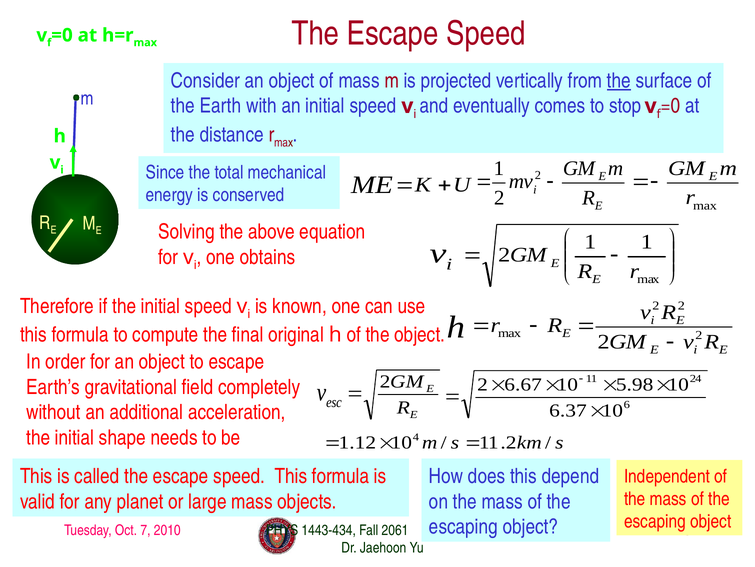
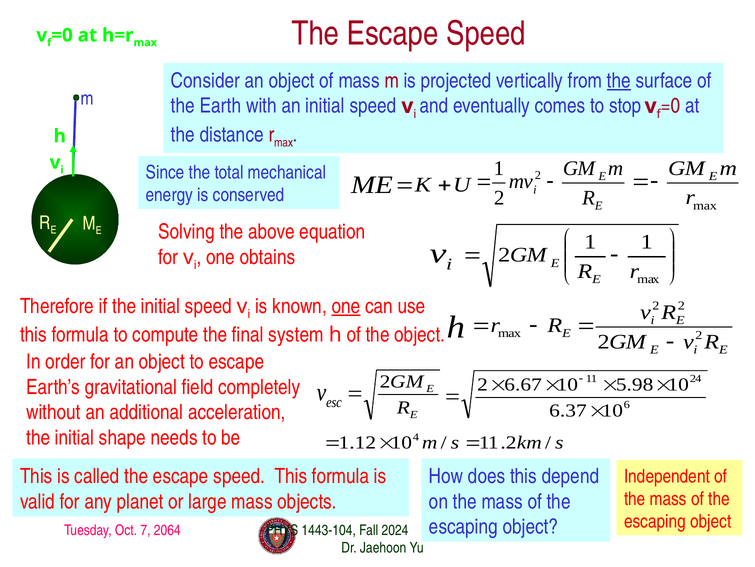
one at (346, 306) underline: none -> present
original: original -> system
2010: 2010 -> 2064
1443-434: 1443-434 -> 1443-104
2061: 2061 -> 2024
